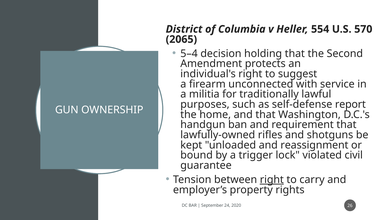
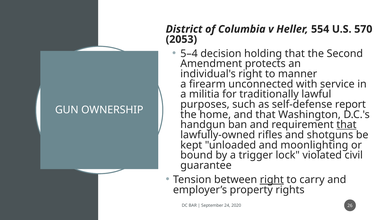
2065: 2065 -> 2053
suggest: suggest -> manner
that at (346, 124) underline: none -> present
reassignment: reassignment -> moonlighting
